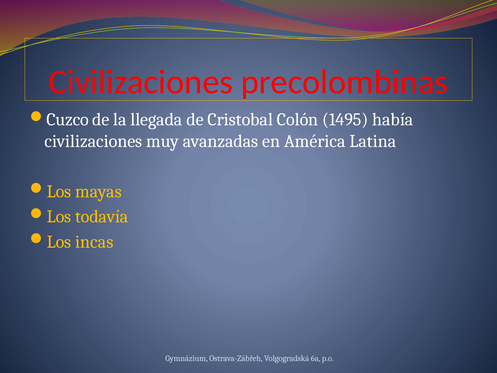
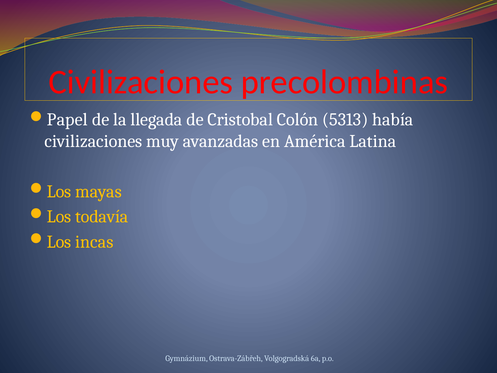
Cuzco: Cuzco -> Papel
1495: 1495 -> 5313
